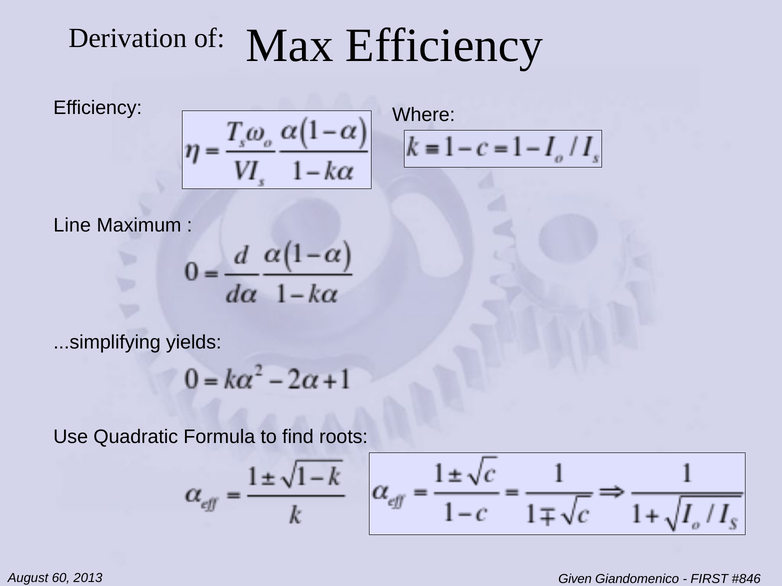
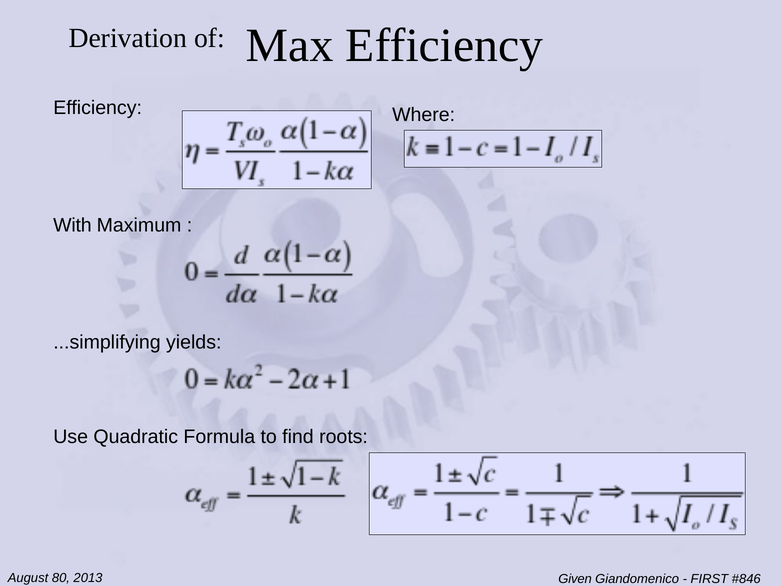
Line: Line -> With
60: 60 -> 80
